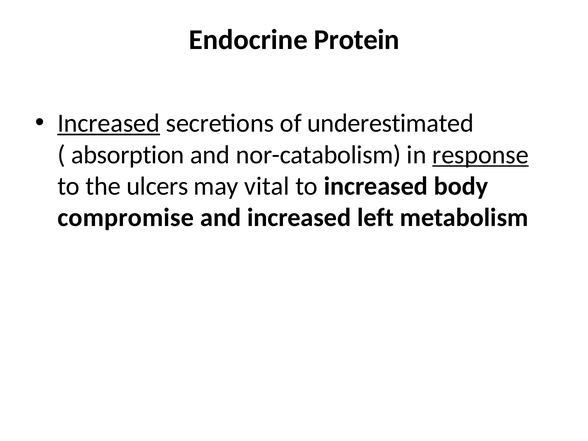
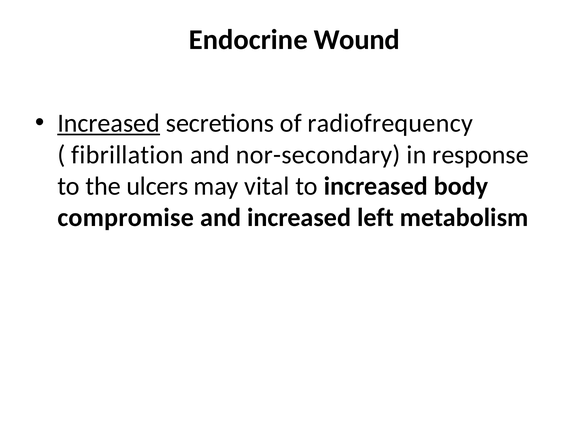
Protein: Protein -> Wound
underestimated: underestimated -> radiofrequency
absorption: absorption -> fibrillation
nor-catabolism: nor-catabolism -> nor-secondary
response underline: present -> none
